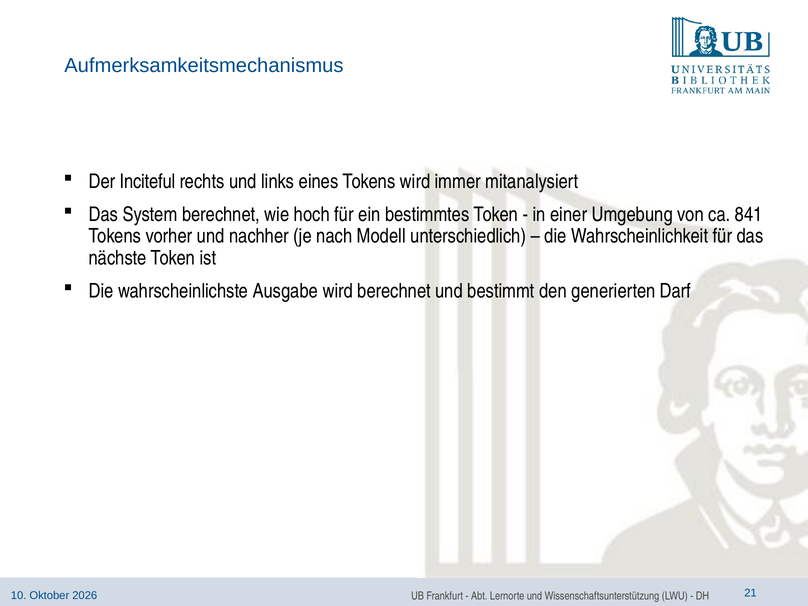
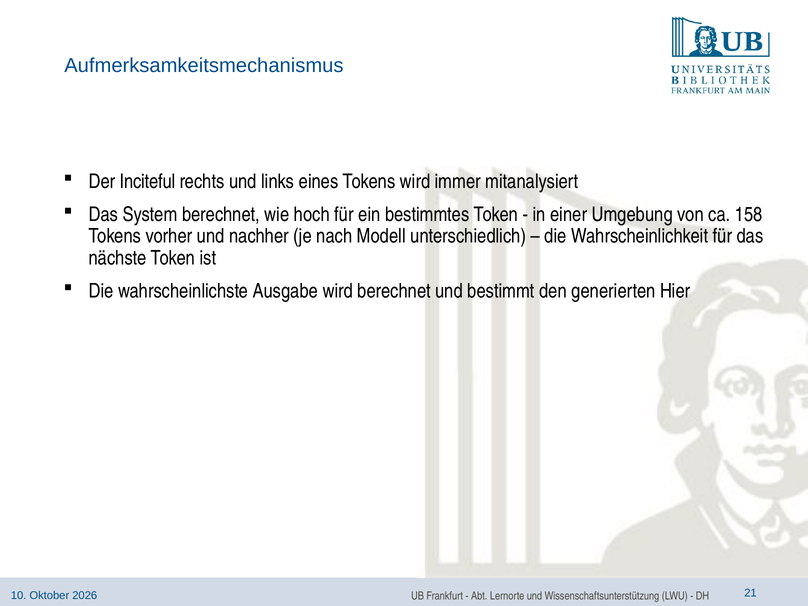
841: 841 -> 158
Darf: Darf -> Hier
